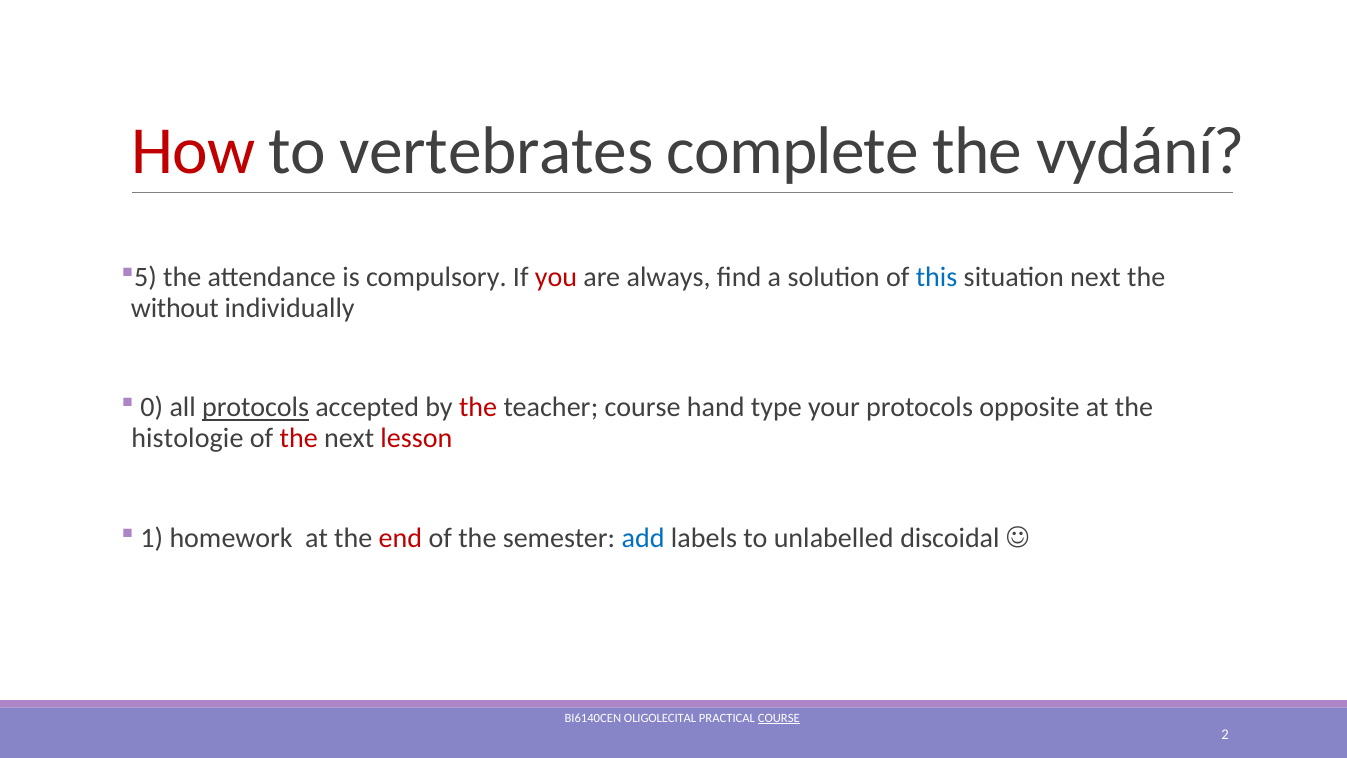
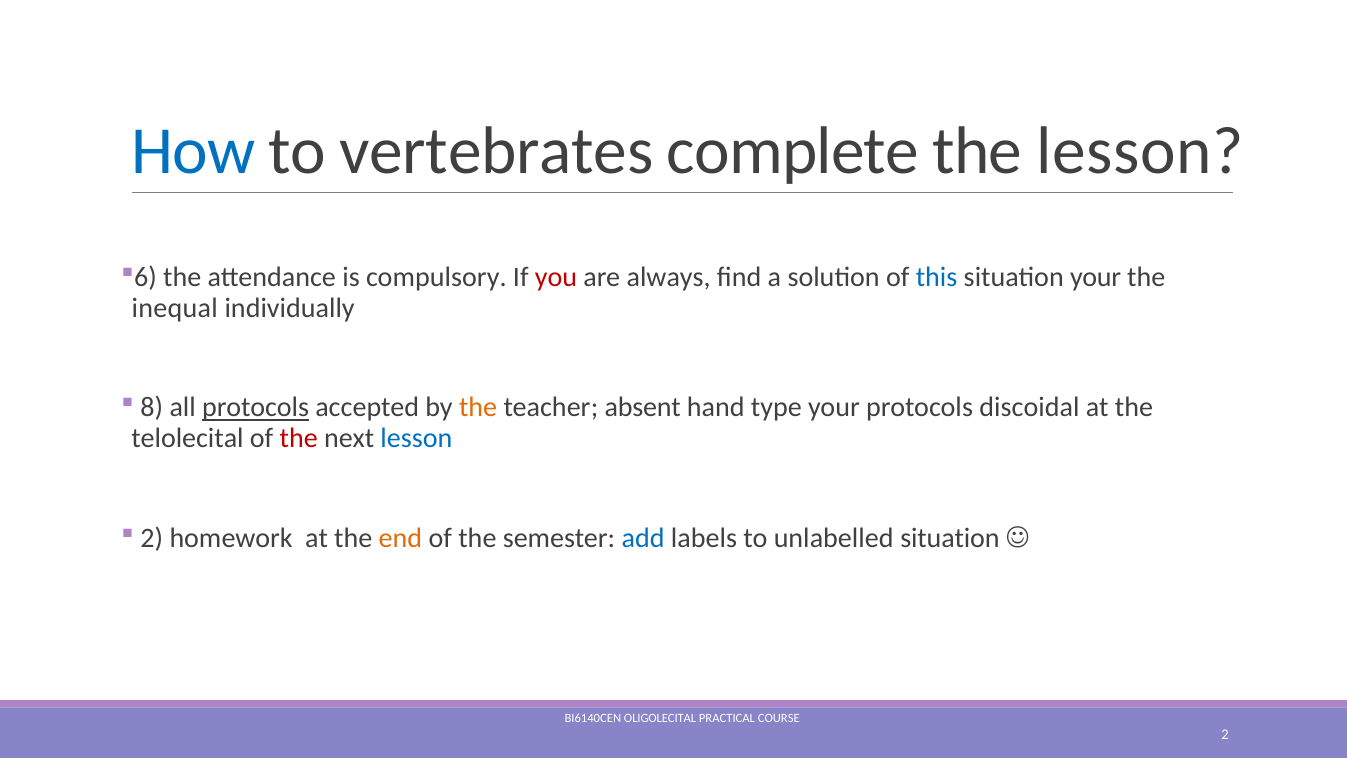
How colour: red -> blue
the vydání: vydání -> lesson
5: 5 -> 6
situation next: next -> your
without: without -> inequal
0: 0 -> 8
the at (478, 408) colour: red -> orange
teacher course: course -> absent
opposite: opposite -> discoidal
histologie: histologie -> telolecital
lesson at (416, 438) colour: red -> blue
1 at (152, 538): 1 -> 2
end colour: red -> orange
unlabelled discoidal: discoidal -> situation
COURSE at (779, 718) underline: present -> none
